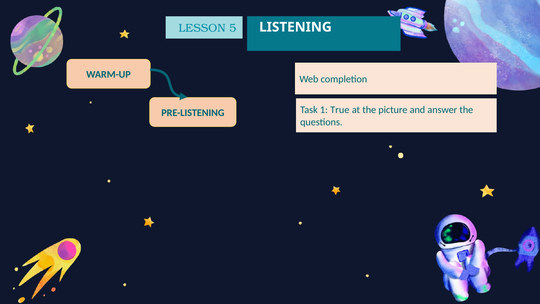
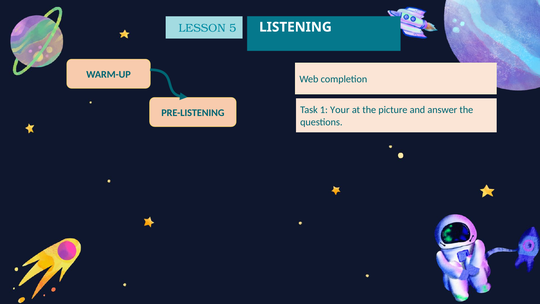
True: True -> Your
